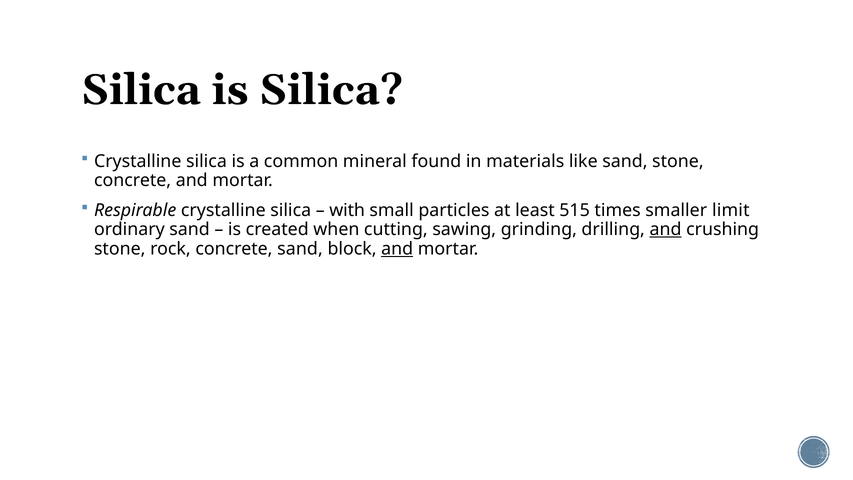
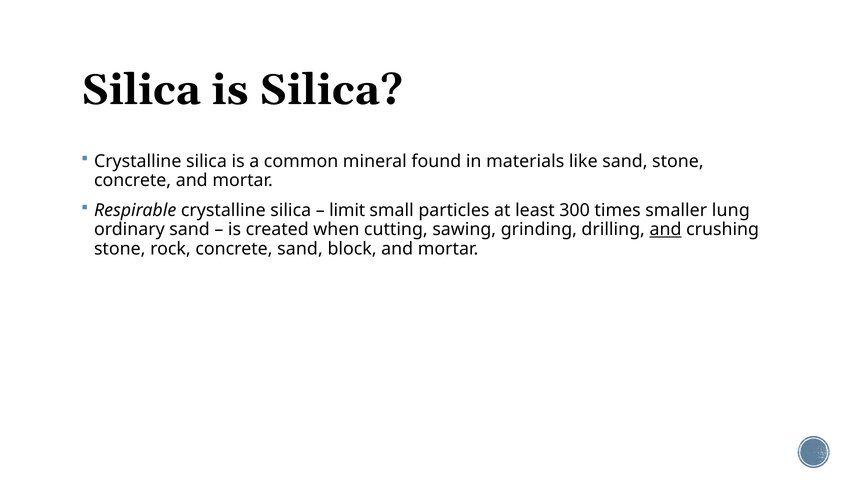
with: with -> limit
515: 515 -> 300
limit: limit -> lung
and at (397, 249) underline: present -> none
